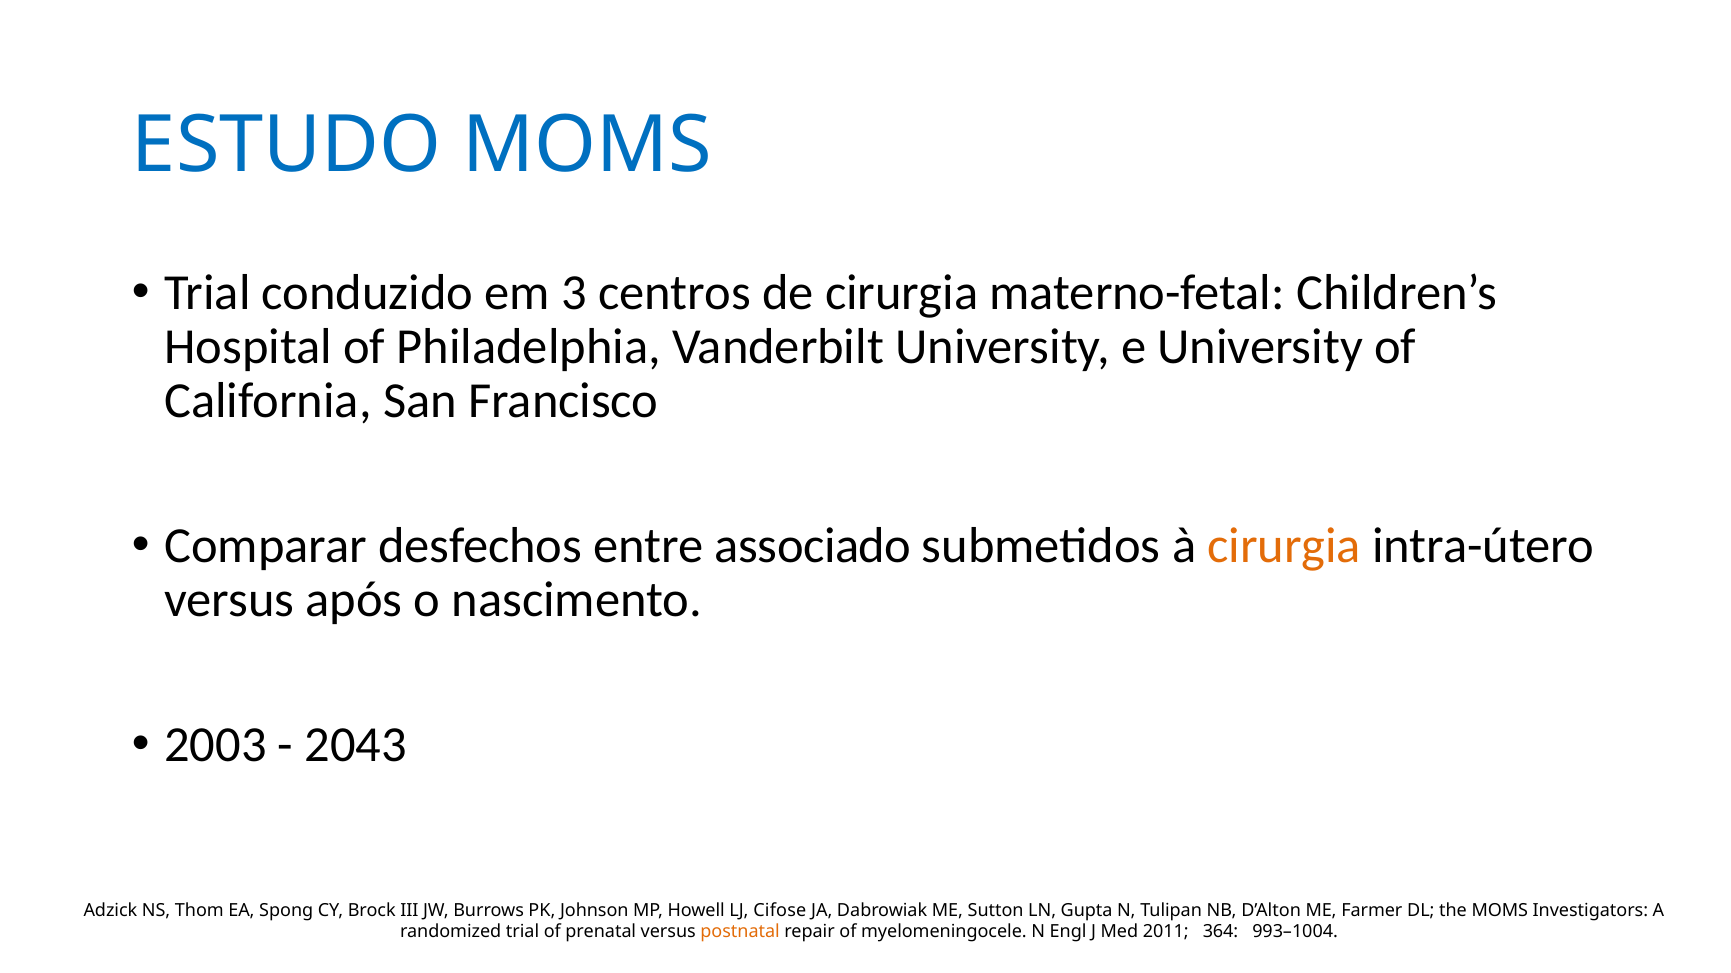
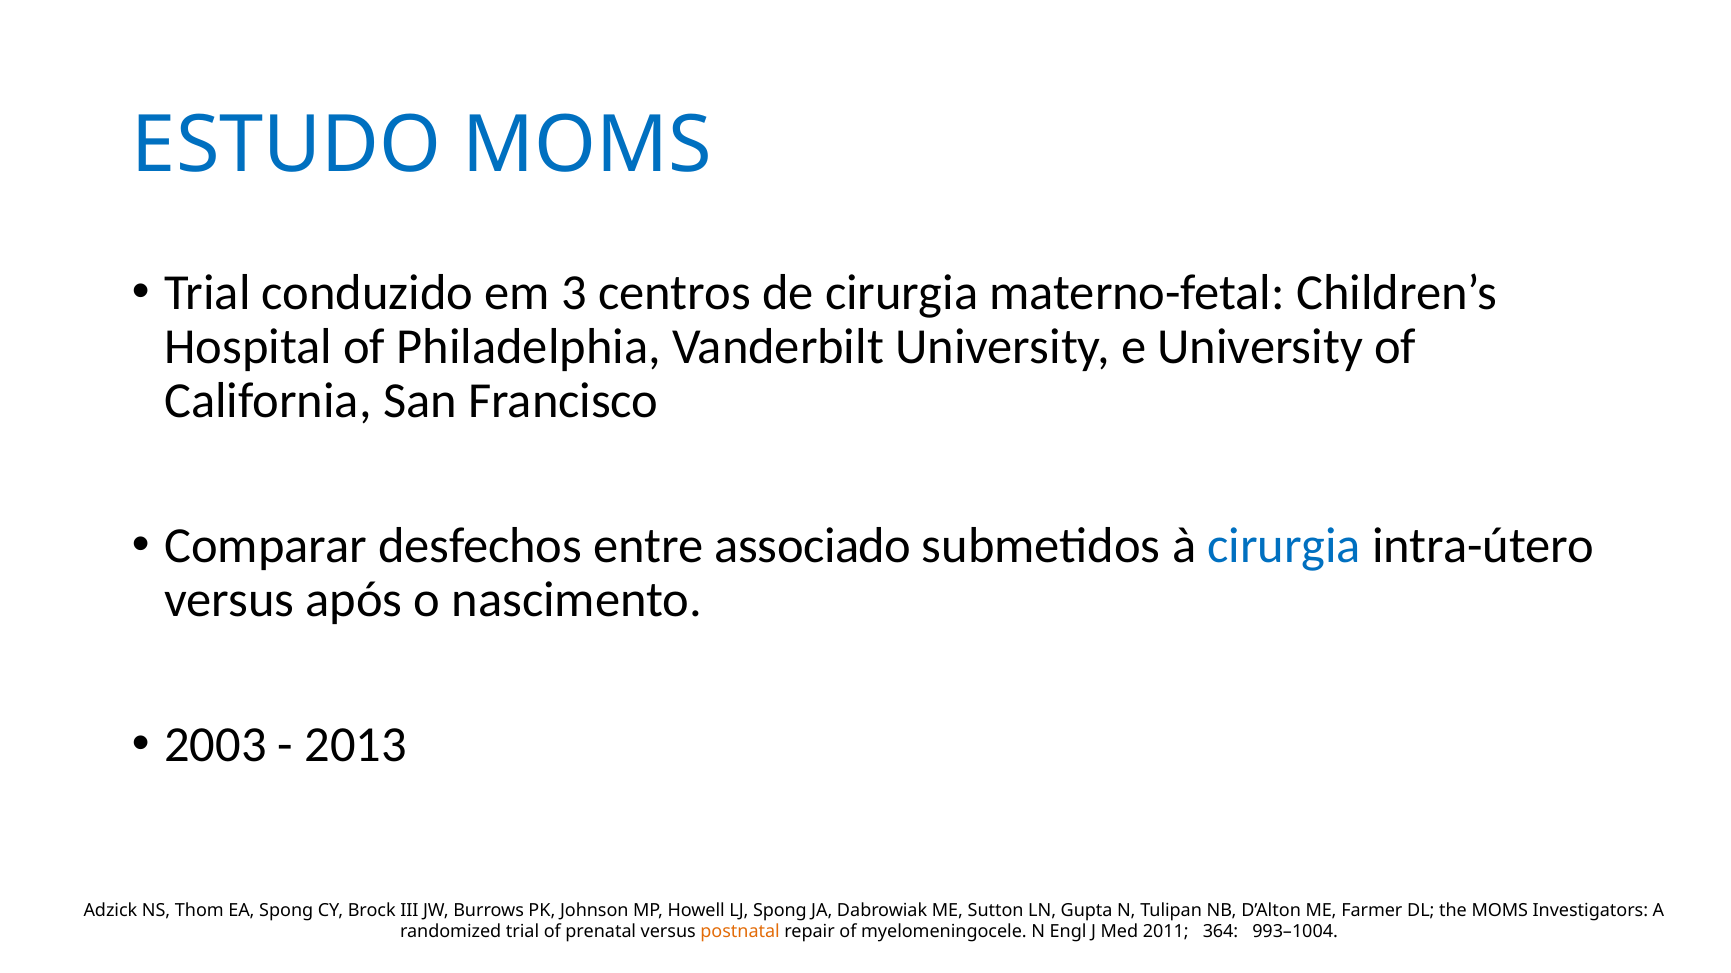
cirurgia at (1284, 546) colour: orange -> blue
2043: 2043 -> 2013
LJ Cifose: Cifose -> Spong
